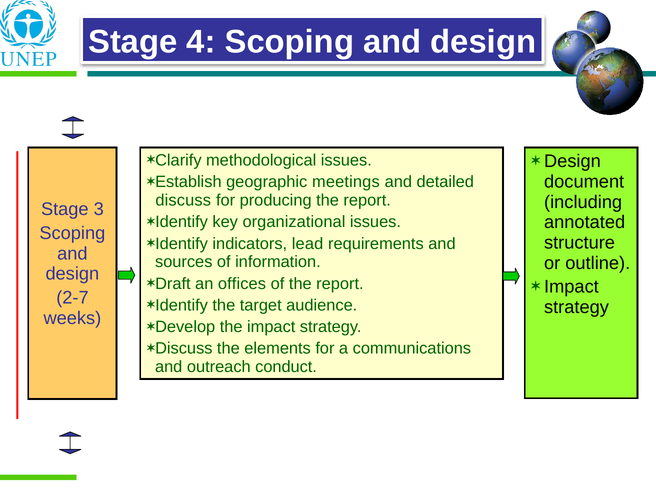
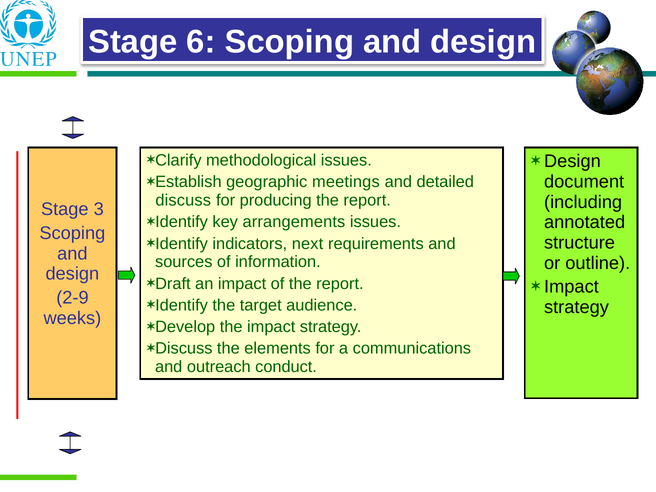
4: 4 -> 6
organizational: organizational -> arrangements
lead: lead -> next
an offices: offices -> impact
2-7: 2-7 -> 2-9
